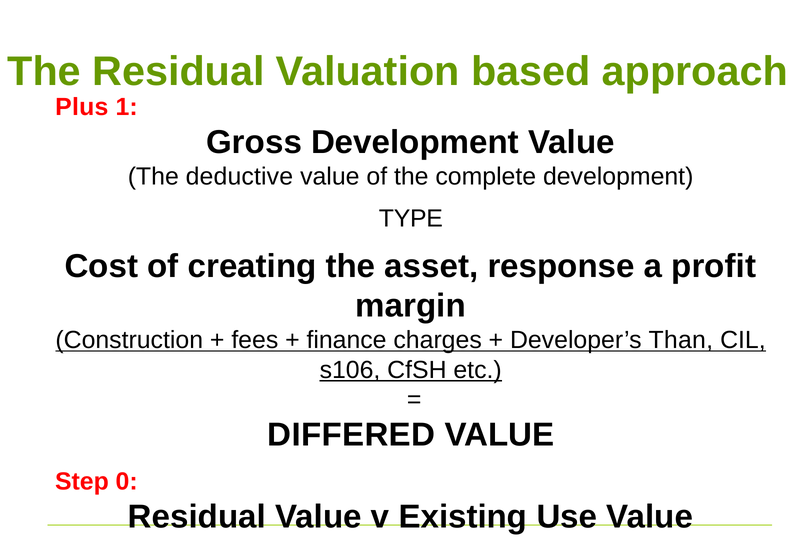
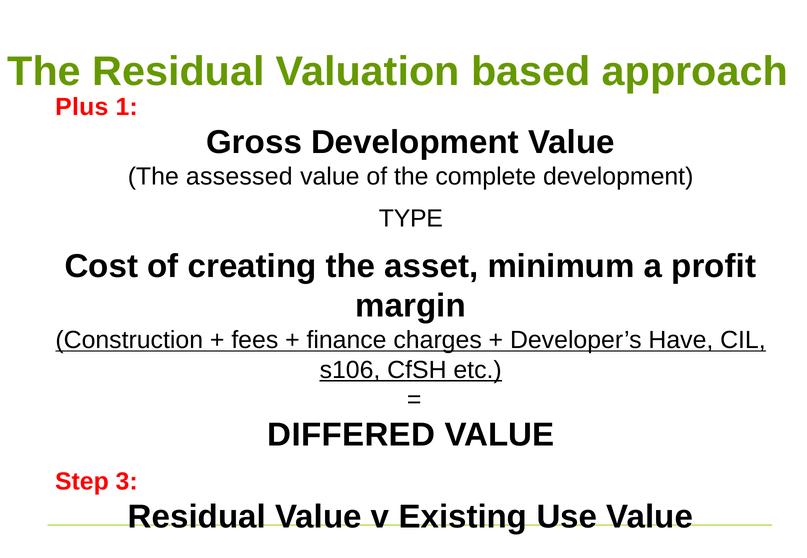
deductive: deductive -> assessed
response: response -> minimum
Than: Than -> Have
0: 0 -> 3
